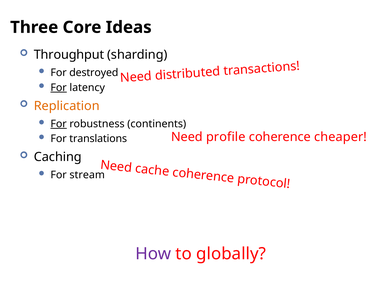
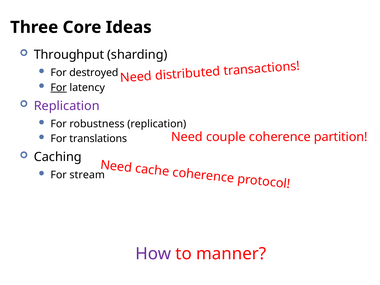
Replication at (67, 106) colour: orange -> purple
For at (59, 124) underline: present -> none
robustness continents: continents -> replication
profile: profile -> couple
cheaper: cheaper -> partition
globally: globally -> manner
